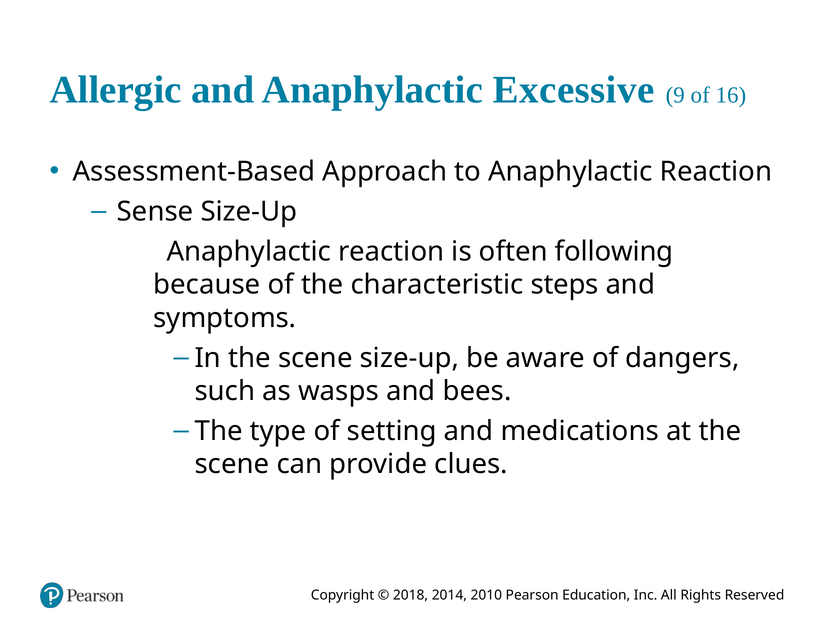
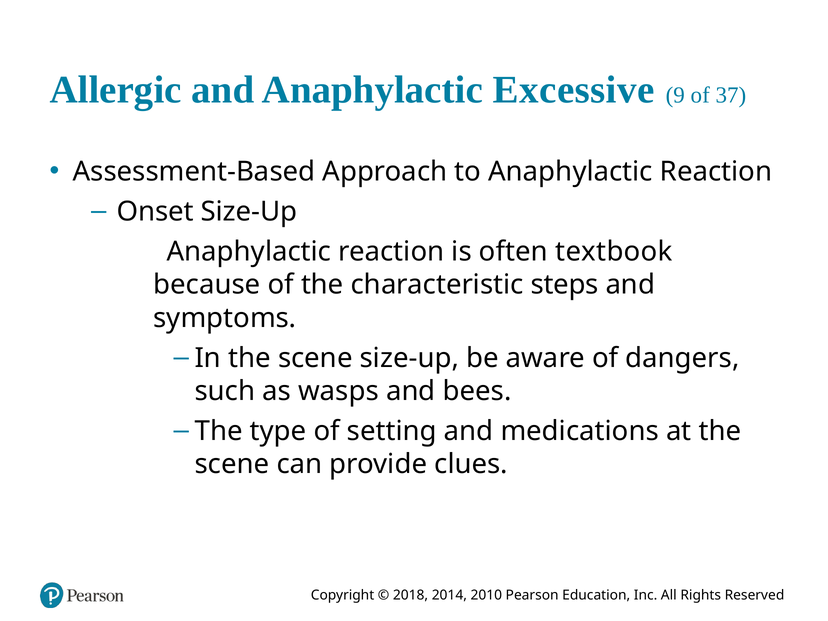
16: 16 -> 37
Sense: Sense -> Onset
following: following -> textbook
